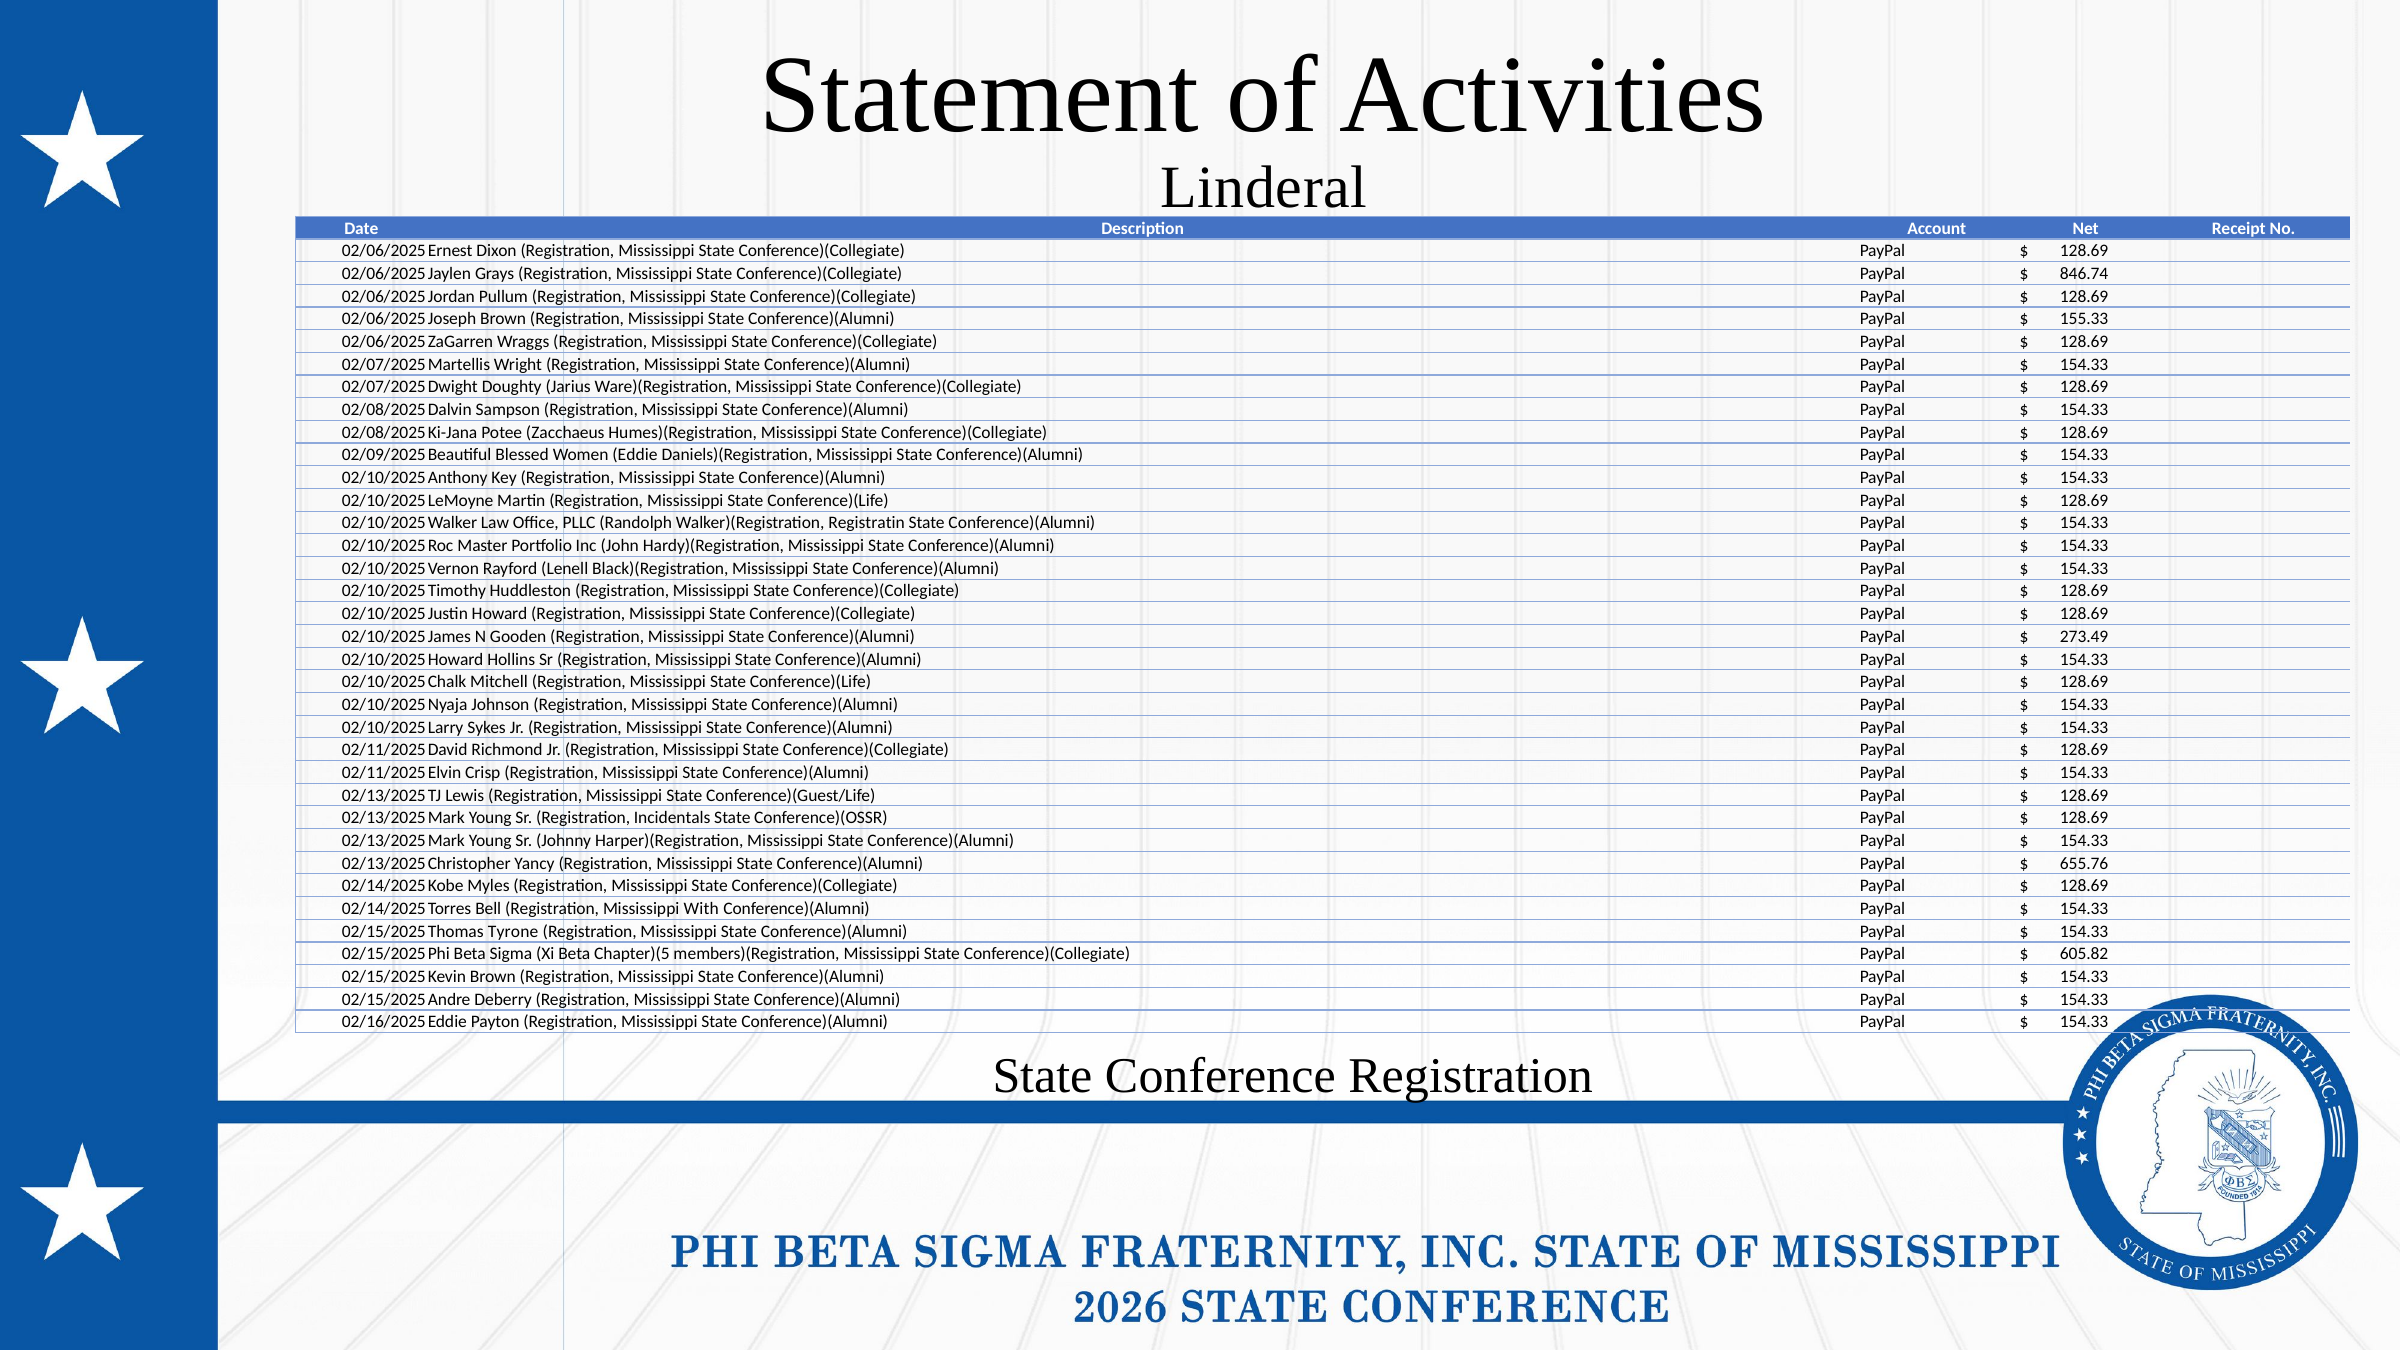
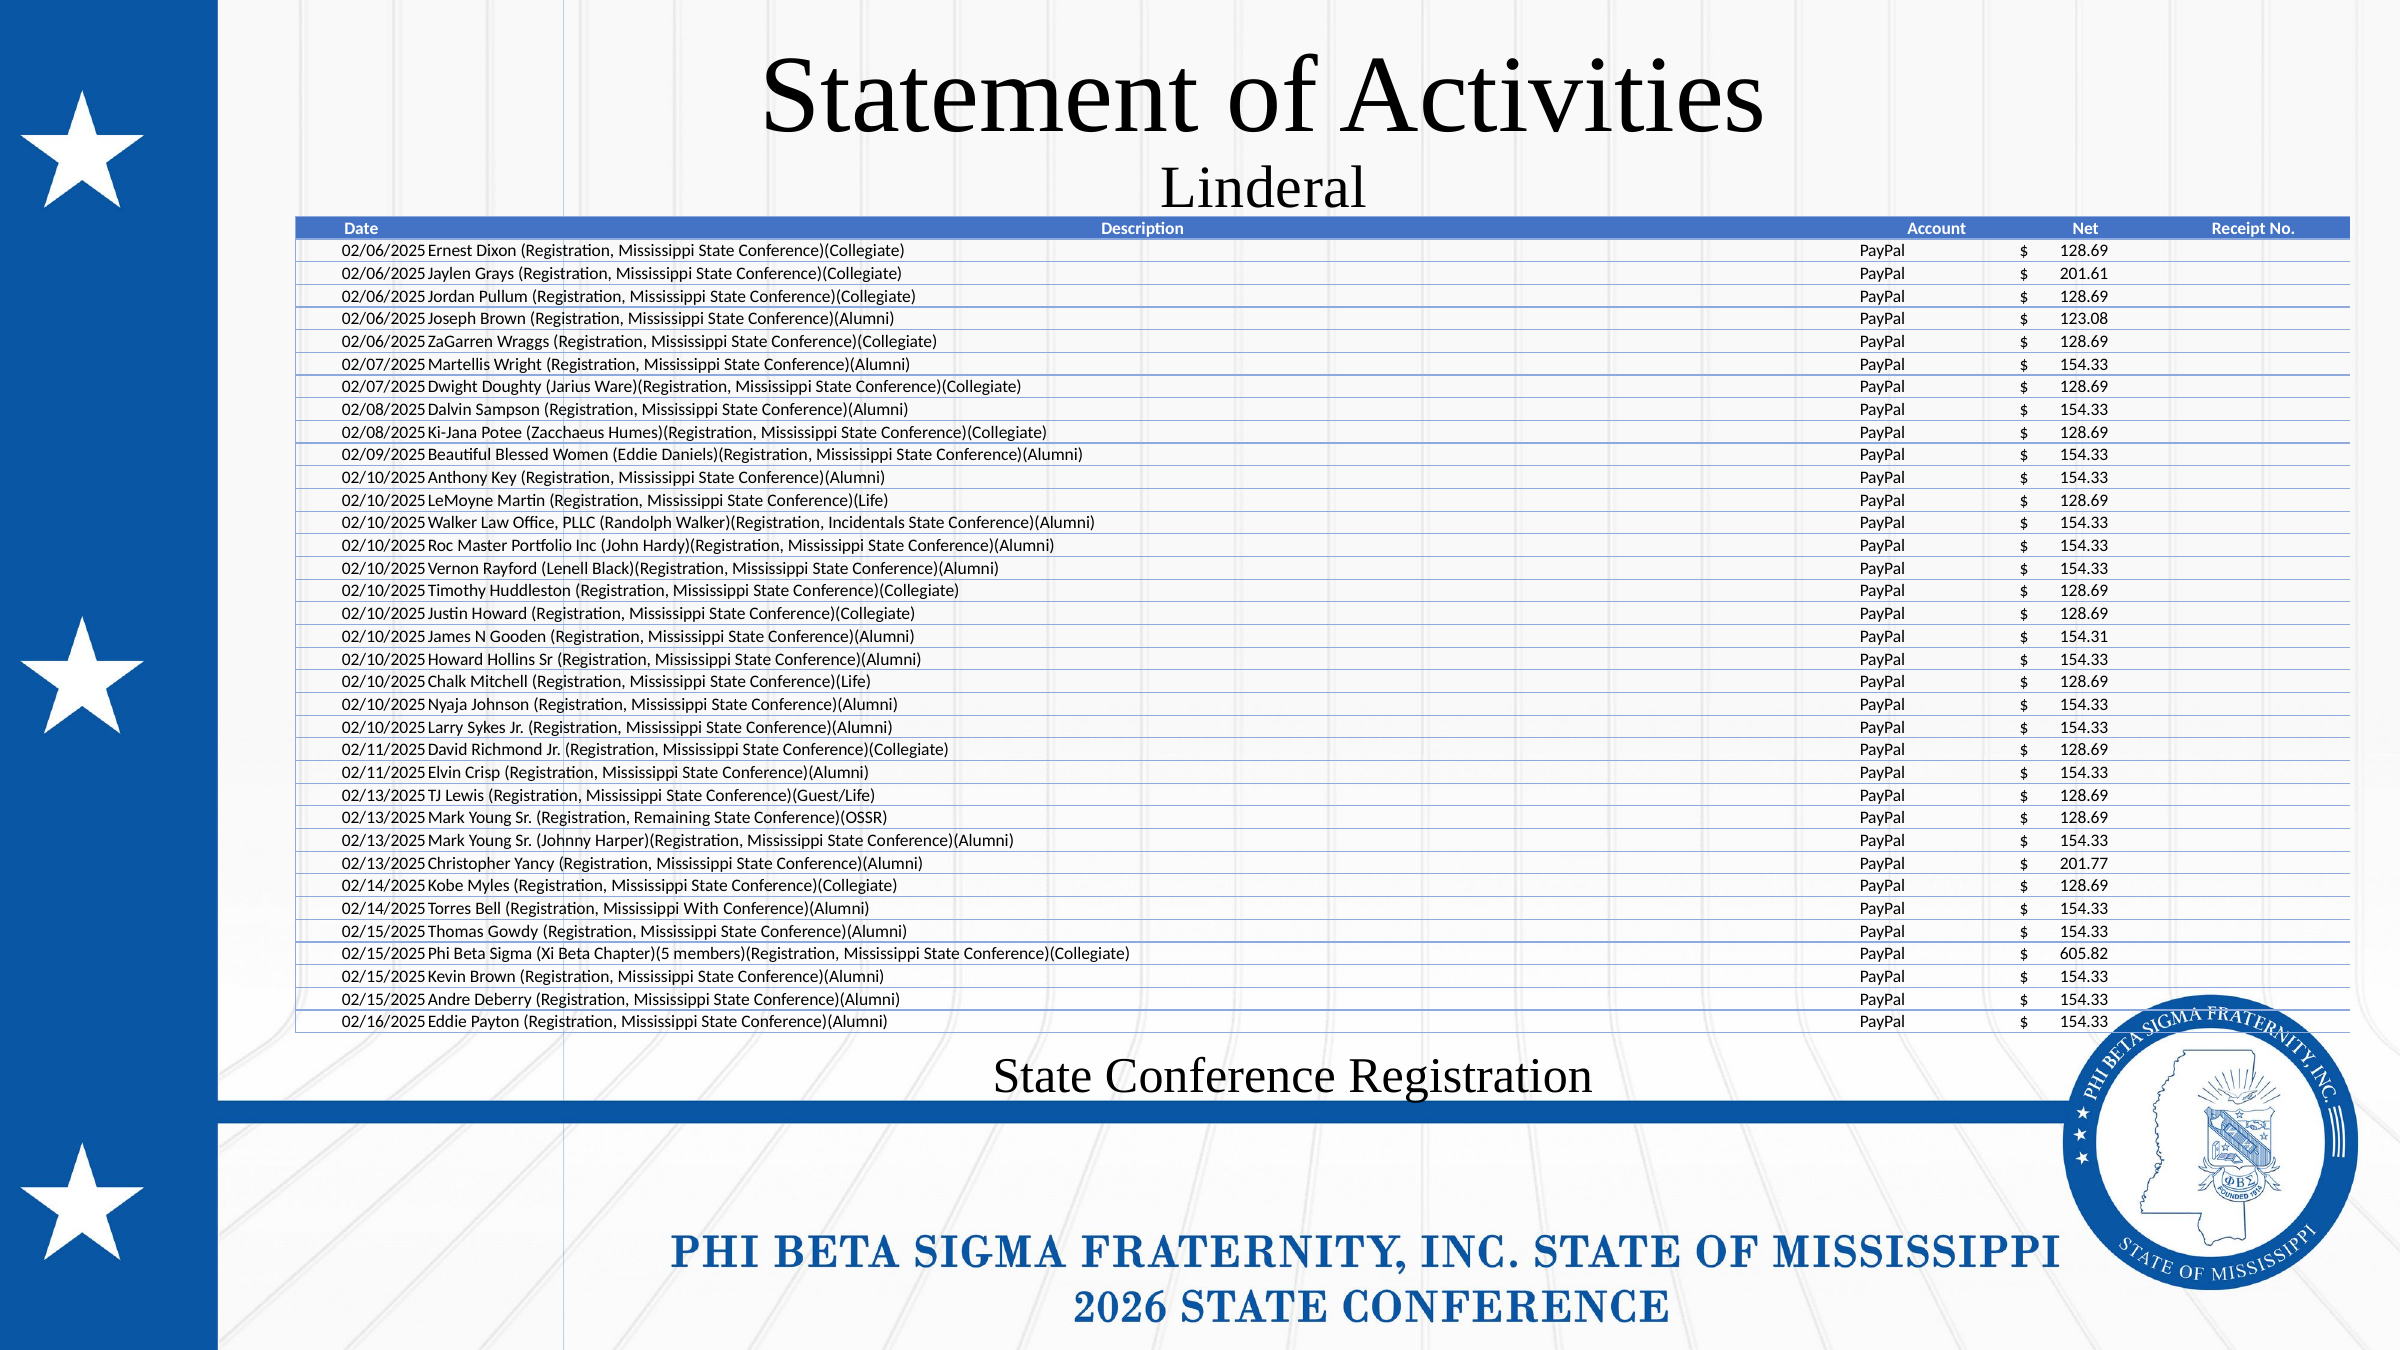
846.74: 846.74 -> 201.61
155.33: 155.33 -> 123.08
Registratin: Registratin -> Incidentals
273.49: 273.49 -> 154.31
Incidentals: Incidentals -> Remaining
655.76: 655.76 -> 201.77
Tyrone: Tyrone -> Gowdy
